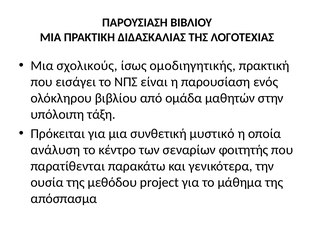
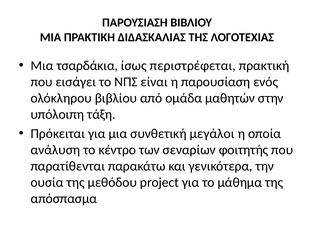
σχολικούς: σχολικούς -> τσαρδάκια
ομοδιηγητικής: ομοδιηγητικής -> περιστρέφεται
μυστικό: μυστικό -> μεγάλοι
